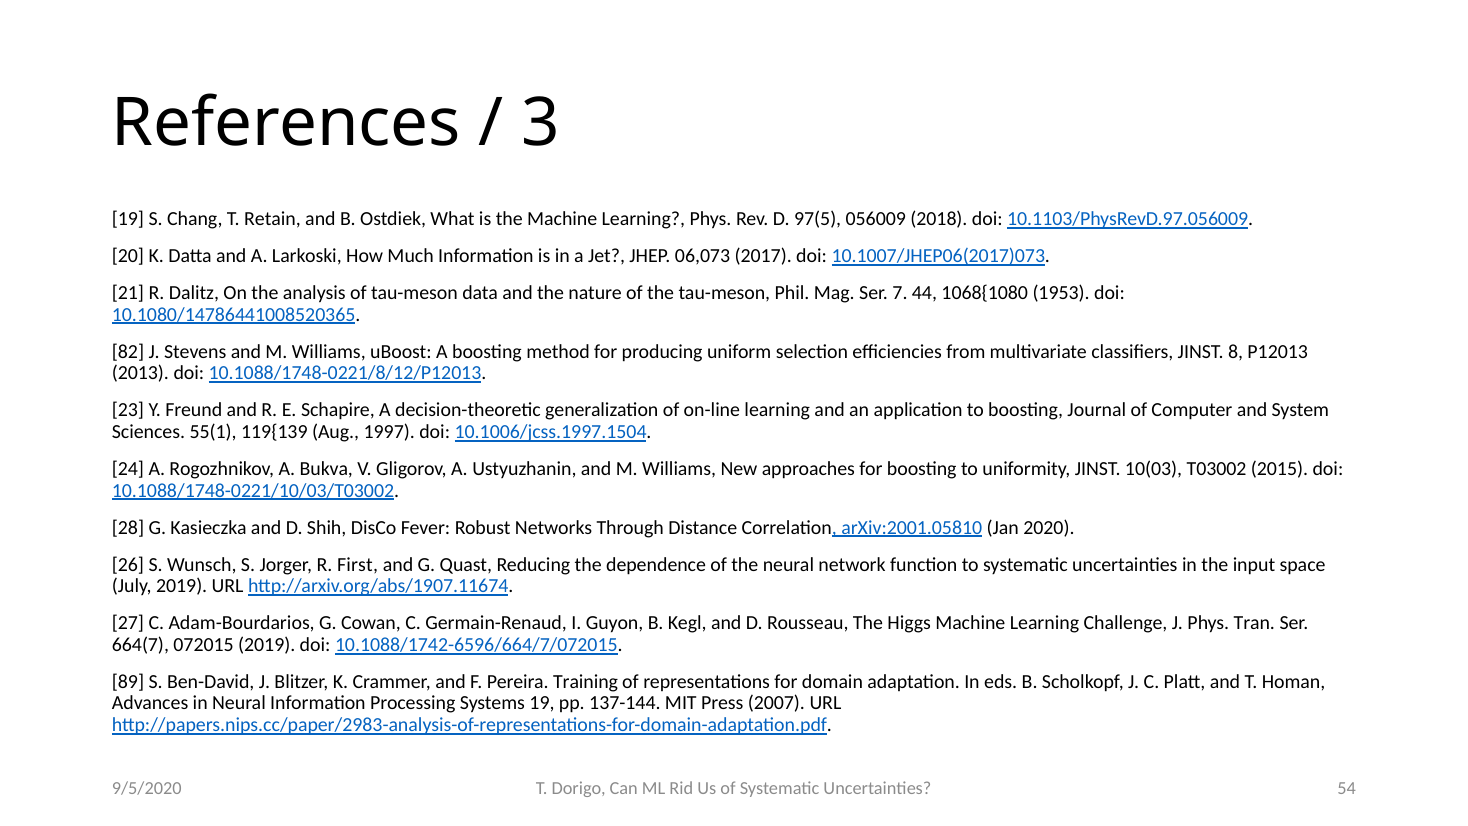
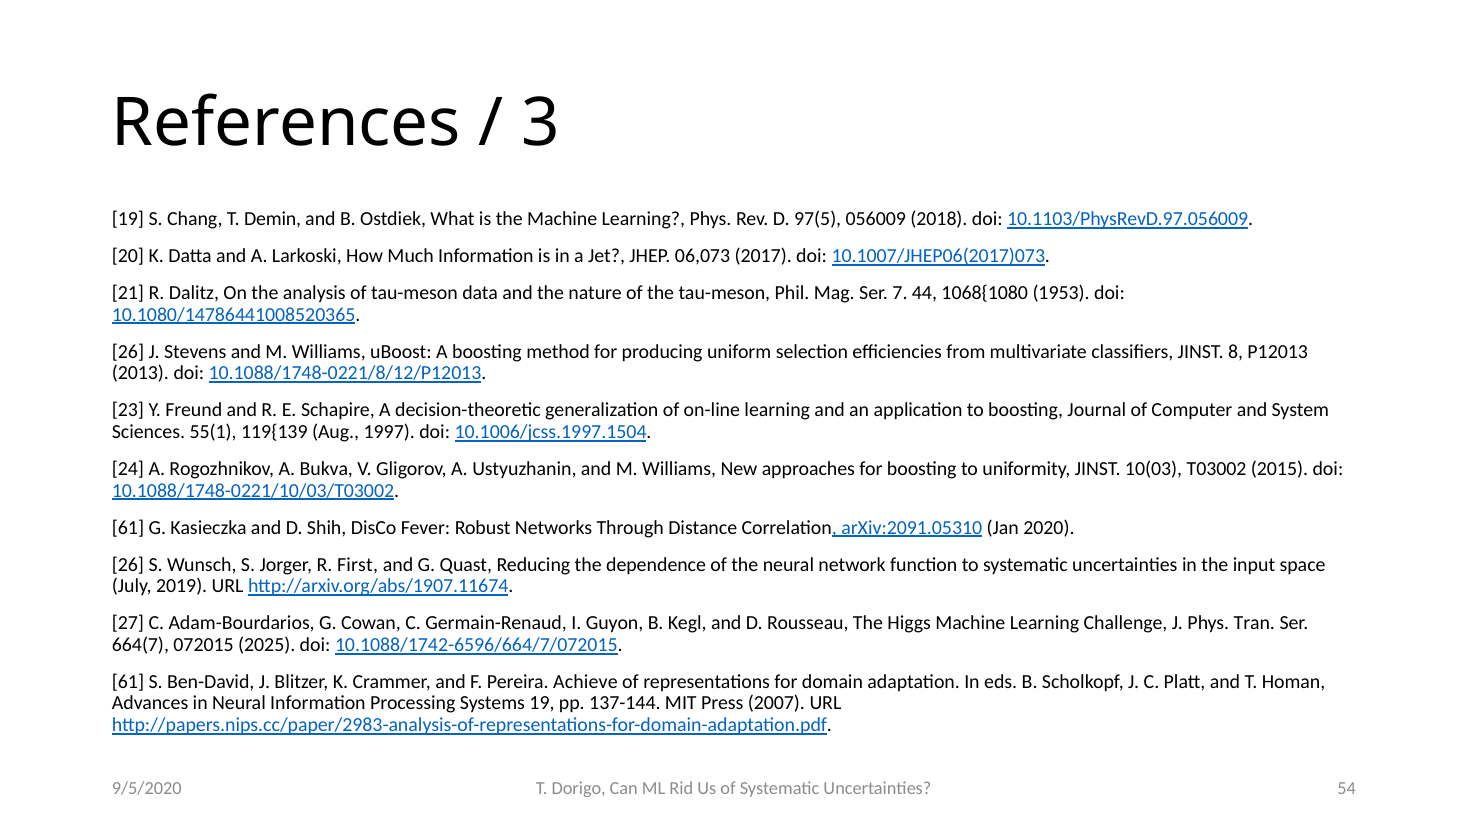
Retain: Retain -> Demin
82 at (128, 352): 82 -> 26
28 at (128, 528): 28 -> 61
arXiv:2001.05810: arXiv:2001.05810 -> arXiv:2091.05310
072015 2019: 2019 -> 2025
89 at (128, 682): 89 -> 61
Training: Training -> Achieve
